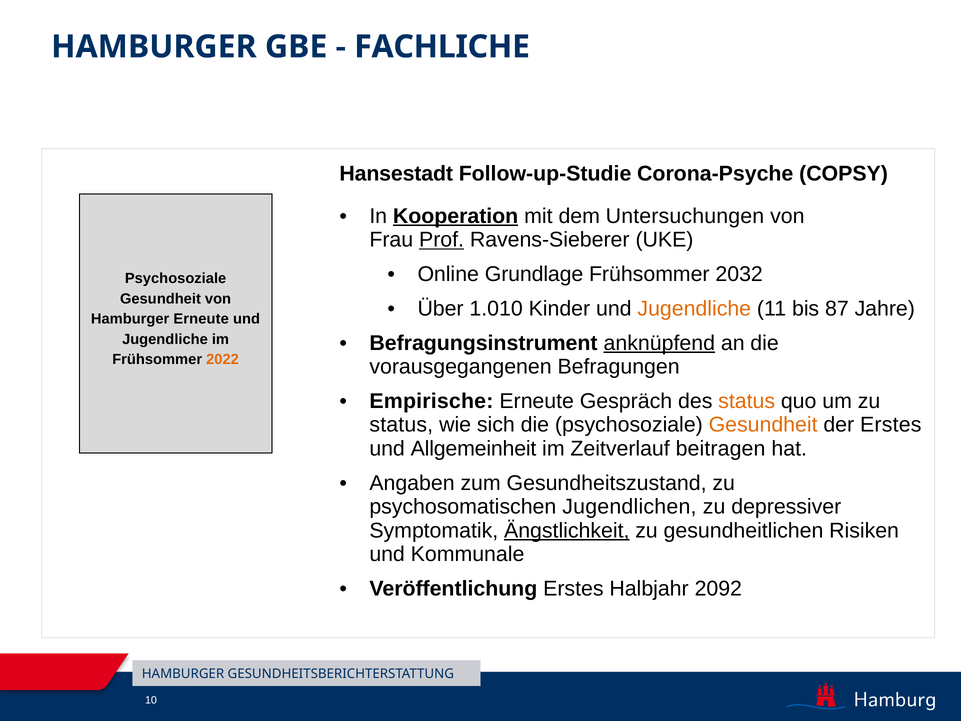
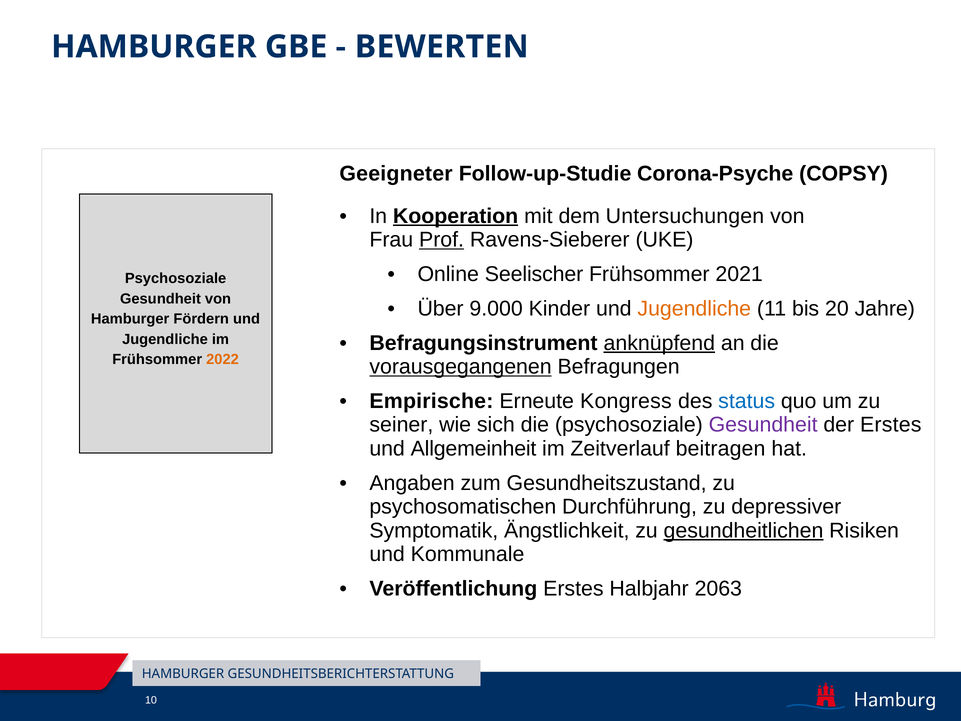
FACHLICHE: FACHLICHE -> BEWERTEN
Hansestadt: Hansestadt -> Geeigneter
Grundlage: Grundlage -> Seelischer
2032: 2032 -> 2021
1.010: 1.010 -> 9.000
87: 87 -> 20
Hamburger Erneute: Erneute -> Fördern
vorausgegangenen underline: none -> present
Gespräch: Gespräch -> Kongress
status at (747, 401) colour: orange -> blue
status at (401, 425): status -> seiner
Gesundheit at (763, 425) colour: orange -> purple
Jugendlichen: Jugendlichen -> Durchführung
Ängstlichkeit underline: present -> none
gesundheitlichen underline: none -> present
2092: 2092 -> 2063
